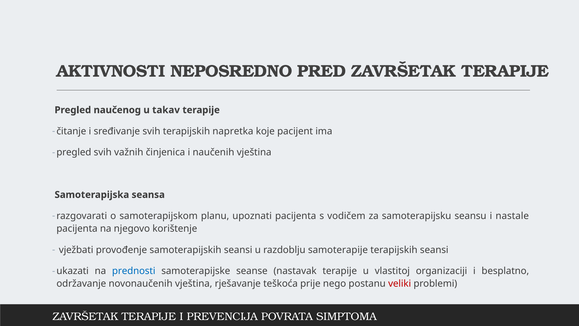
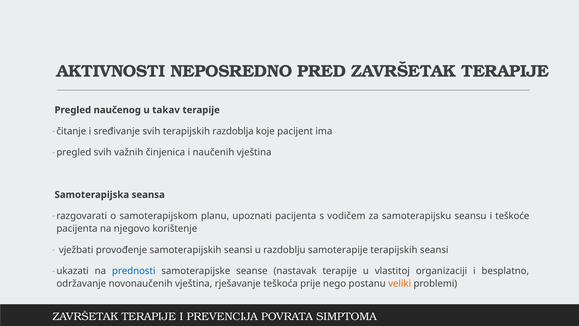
napretka: napretka -> razdoblja
nastale: nastale -> teškoće
veliki colour: red -> orange
